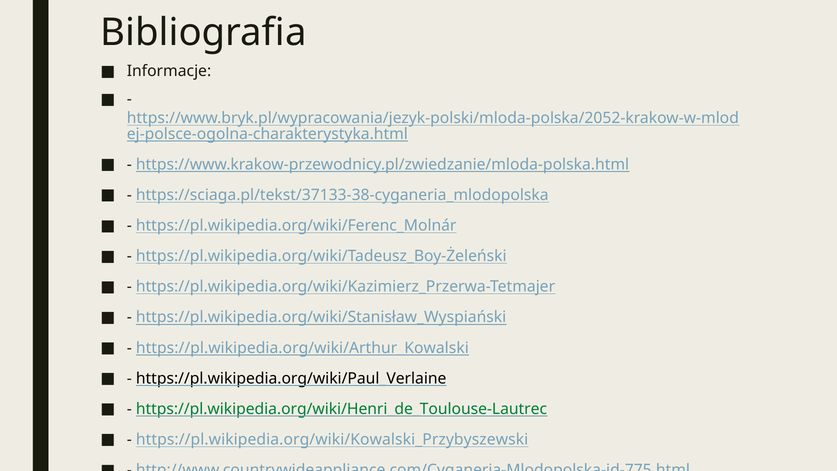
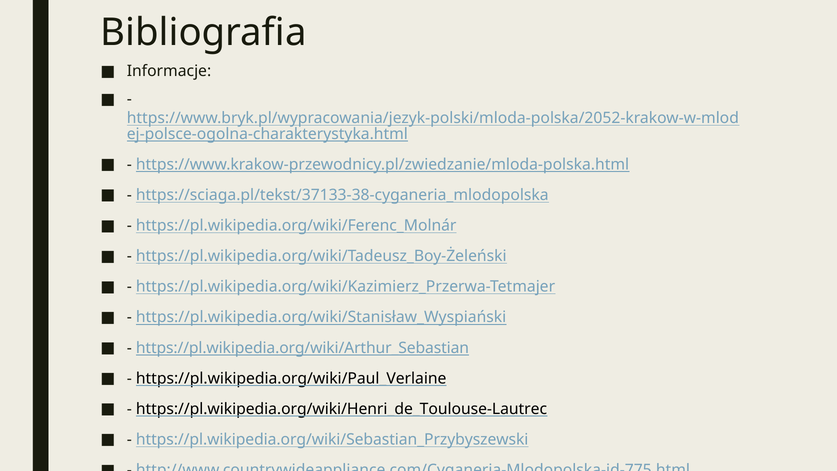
https://pl.wikipedia.org/wiki/Arthur_Kowalski: https://pl.wikipedia.org/wiki/Arthur_Kowalski -> https://pl.wikipedia.org/wiki/Arthur_Sebastian
https://pl.wikipedia.org/wiki/Henri_de_Toulouse-Lautrec colour: green -> black
https://pl.wikipedia.org/wiki/Kowalski_Przybyszewski: https://pl.wikipedia.org/wiki/Kowalski_Przybyszewski -> https://pl.wikipedia.org/wiki/Sebastian_Przybyszewski
